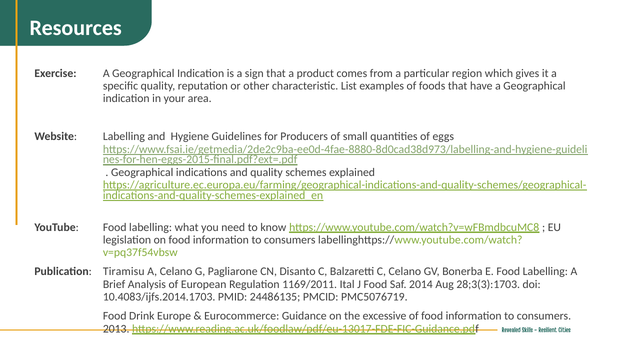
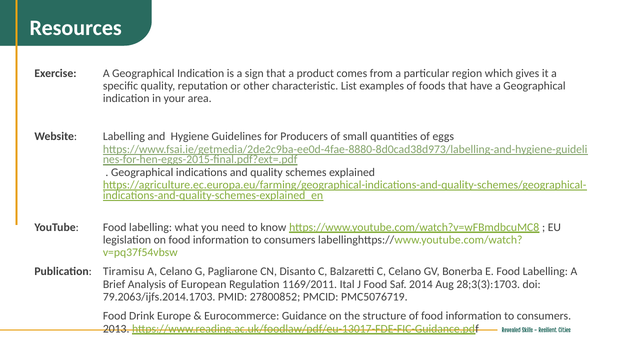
10.4083/ijfs.2014.1703: 10.4083/ijfs.2014.1703 -> 79.2063/ijfs.2014.1703
24486135: 24486135 -> 27800852
excessive: excessive -> structure
